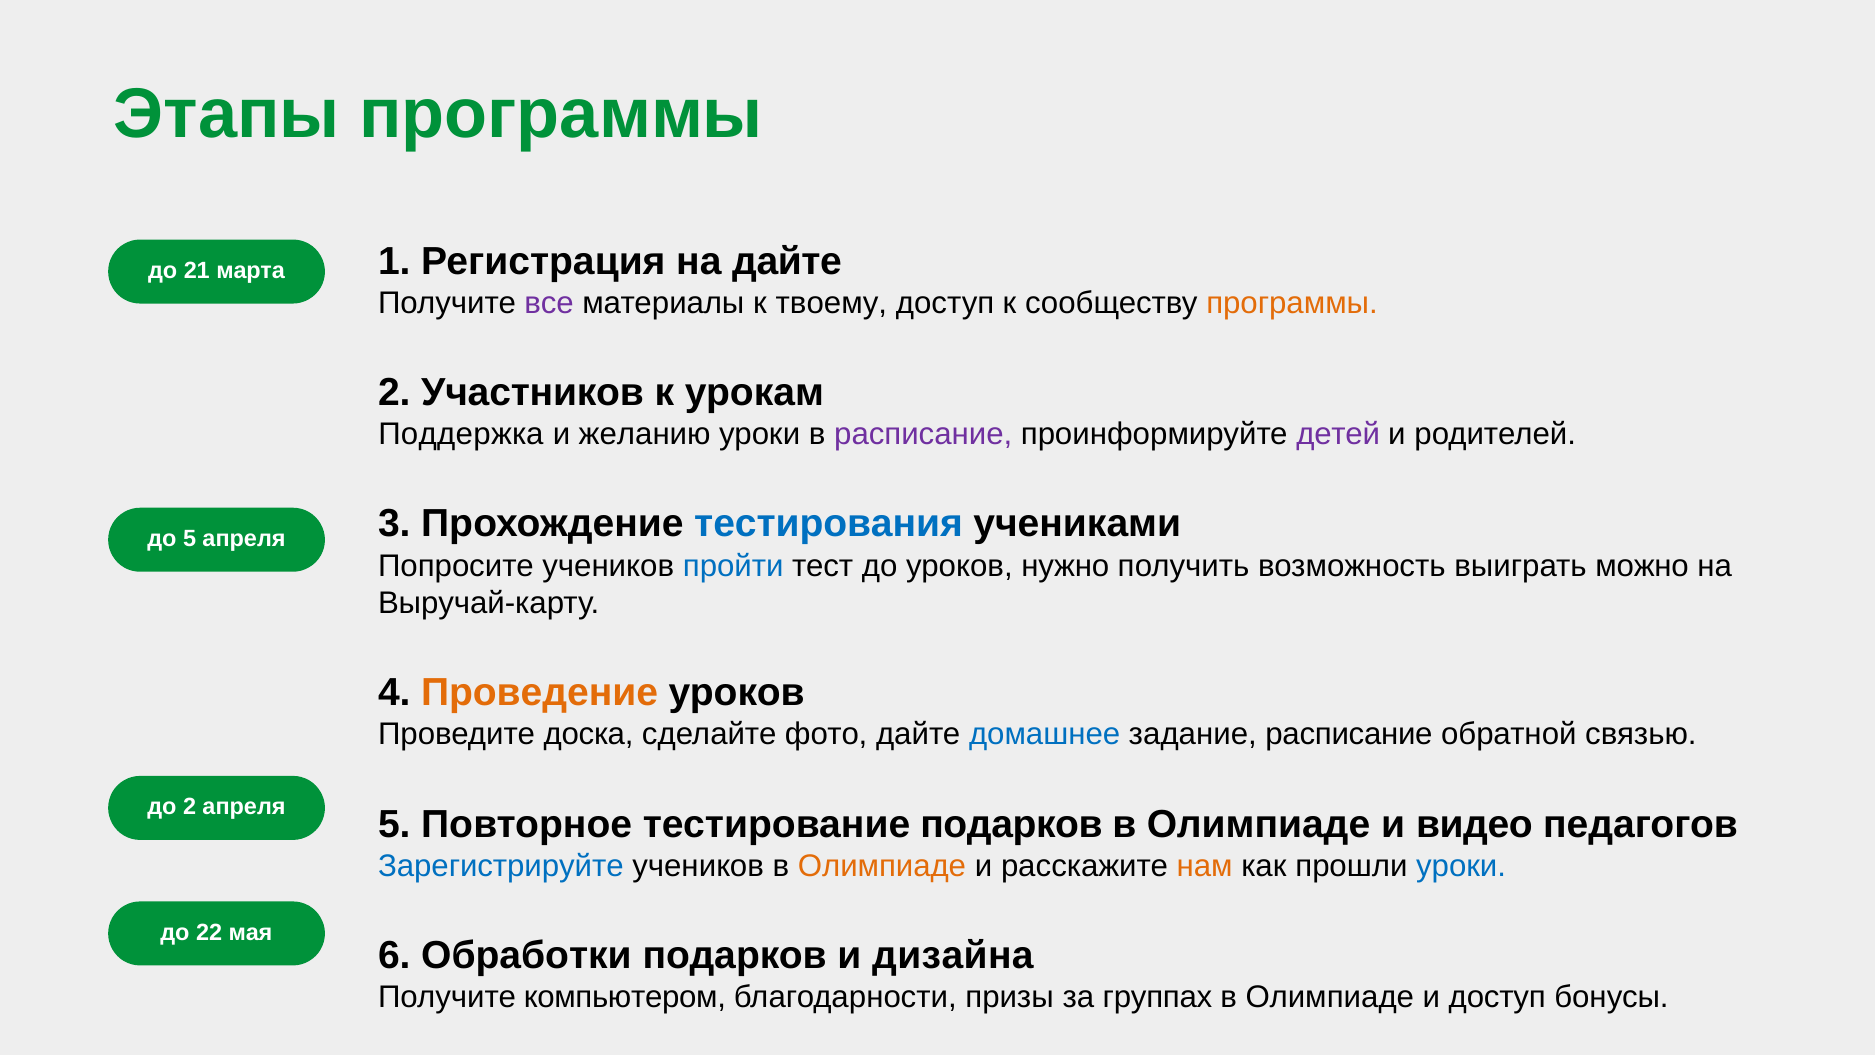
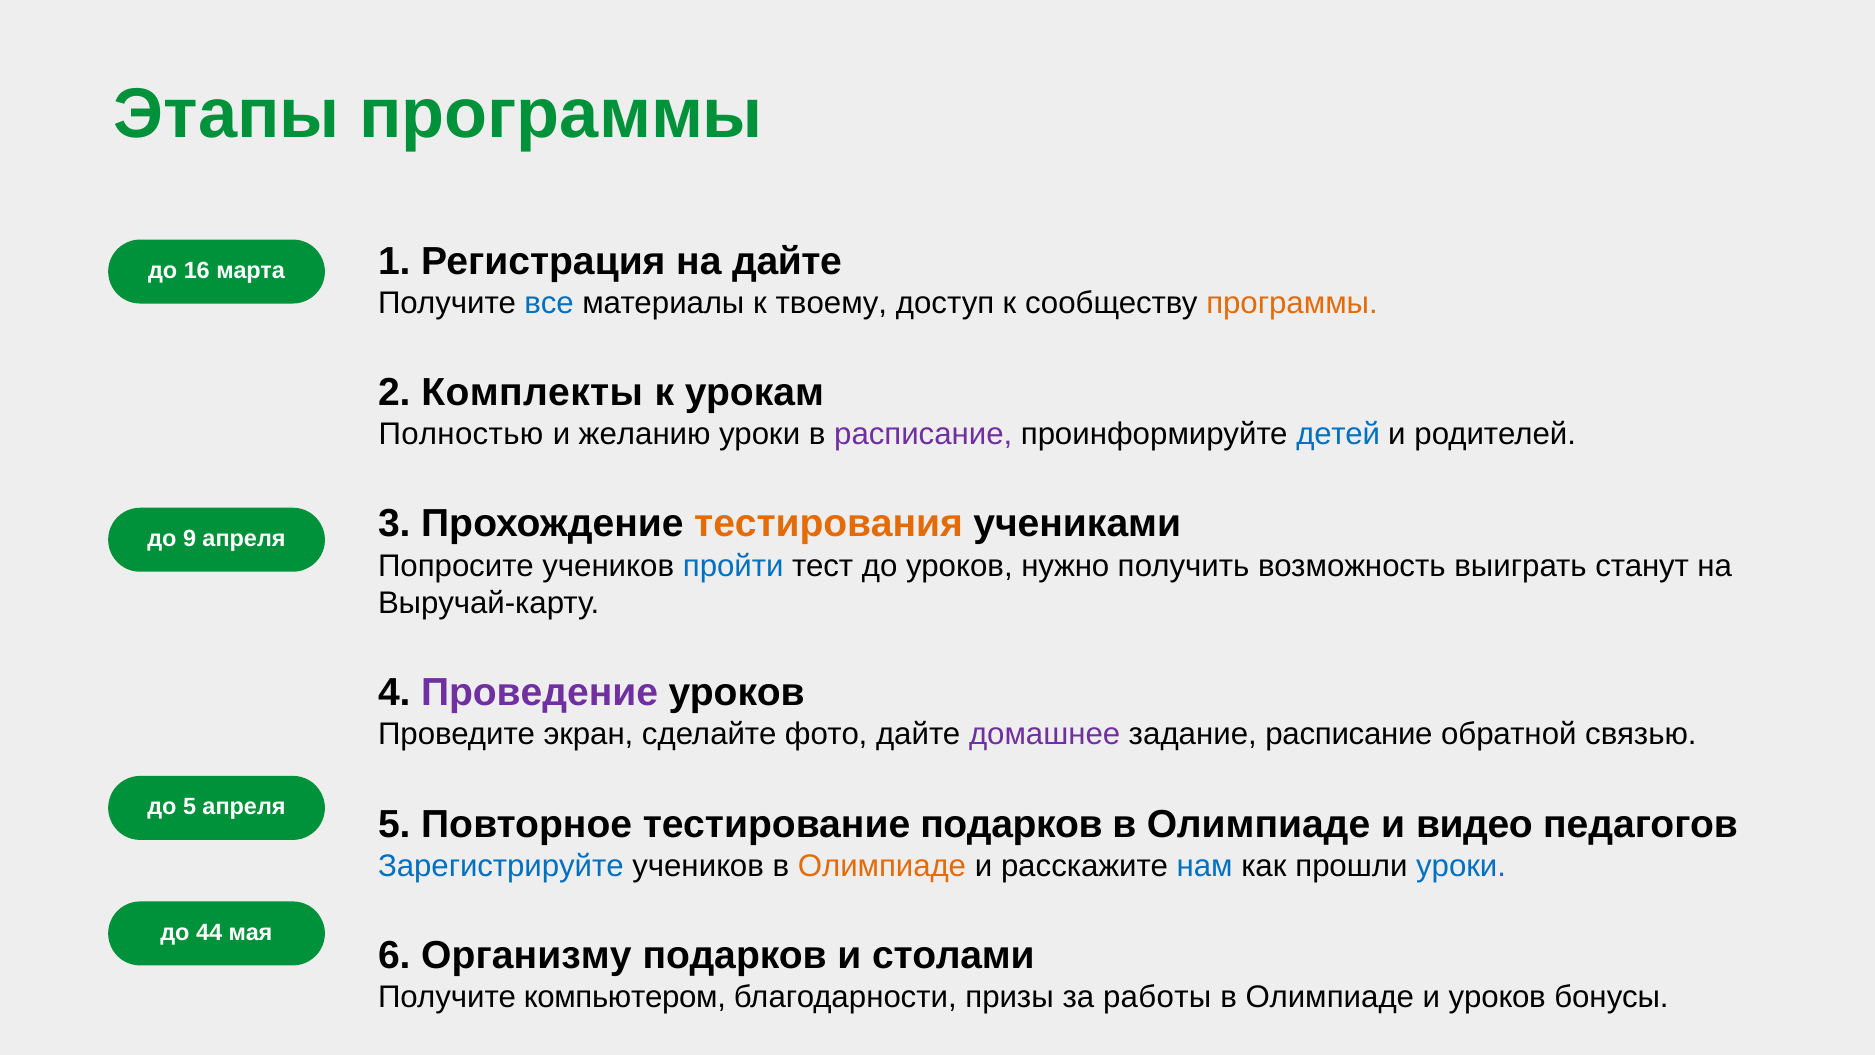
21: 21 -> 16
все colour: purple -> blue
Участников: Участников -> Комплекты
Поддержка: Поддержка -> Полностью
детей colour: purple -> blue
тестирования colour: blue -> orange
до 5: 5 -> 9
можно: можно -> станут
Проведение colour: orange -> purple
доска: доска -> экран
домашнее colour: blue -> purple
до 2: 2 -> 5
нам colour: orange -> blue
22: 22 -> 44
Обработки: Обработки -> Организму
дизайна: дизайна -> столами
группах: группах -> работы
и доступ: доступ -> уроков
